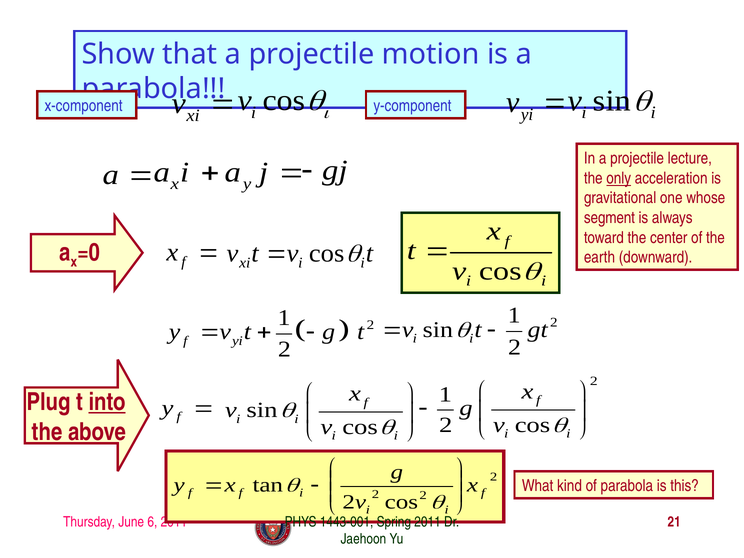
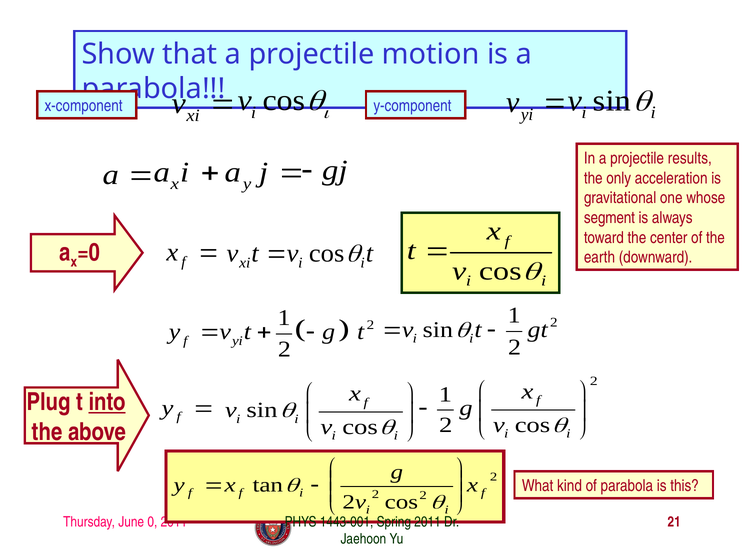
lecture: lecture -> results
only underline: present -> none
6: 6 -> 0
